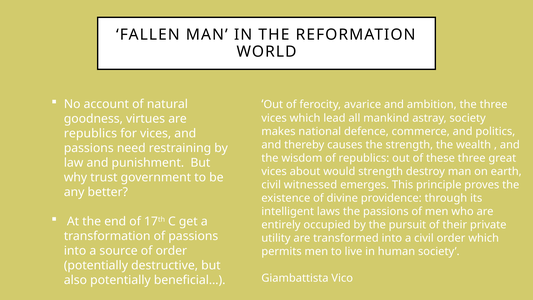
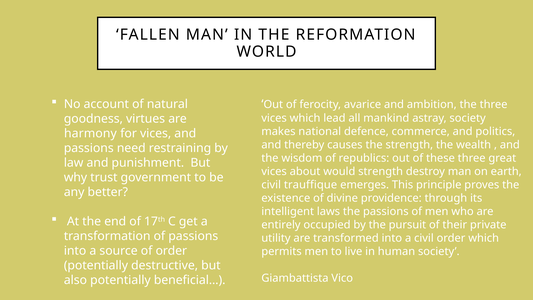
republics at (90, 133): republics -> harmony
witnessed: witnessed -> trauffique
